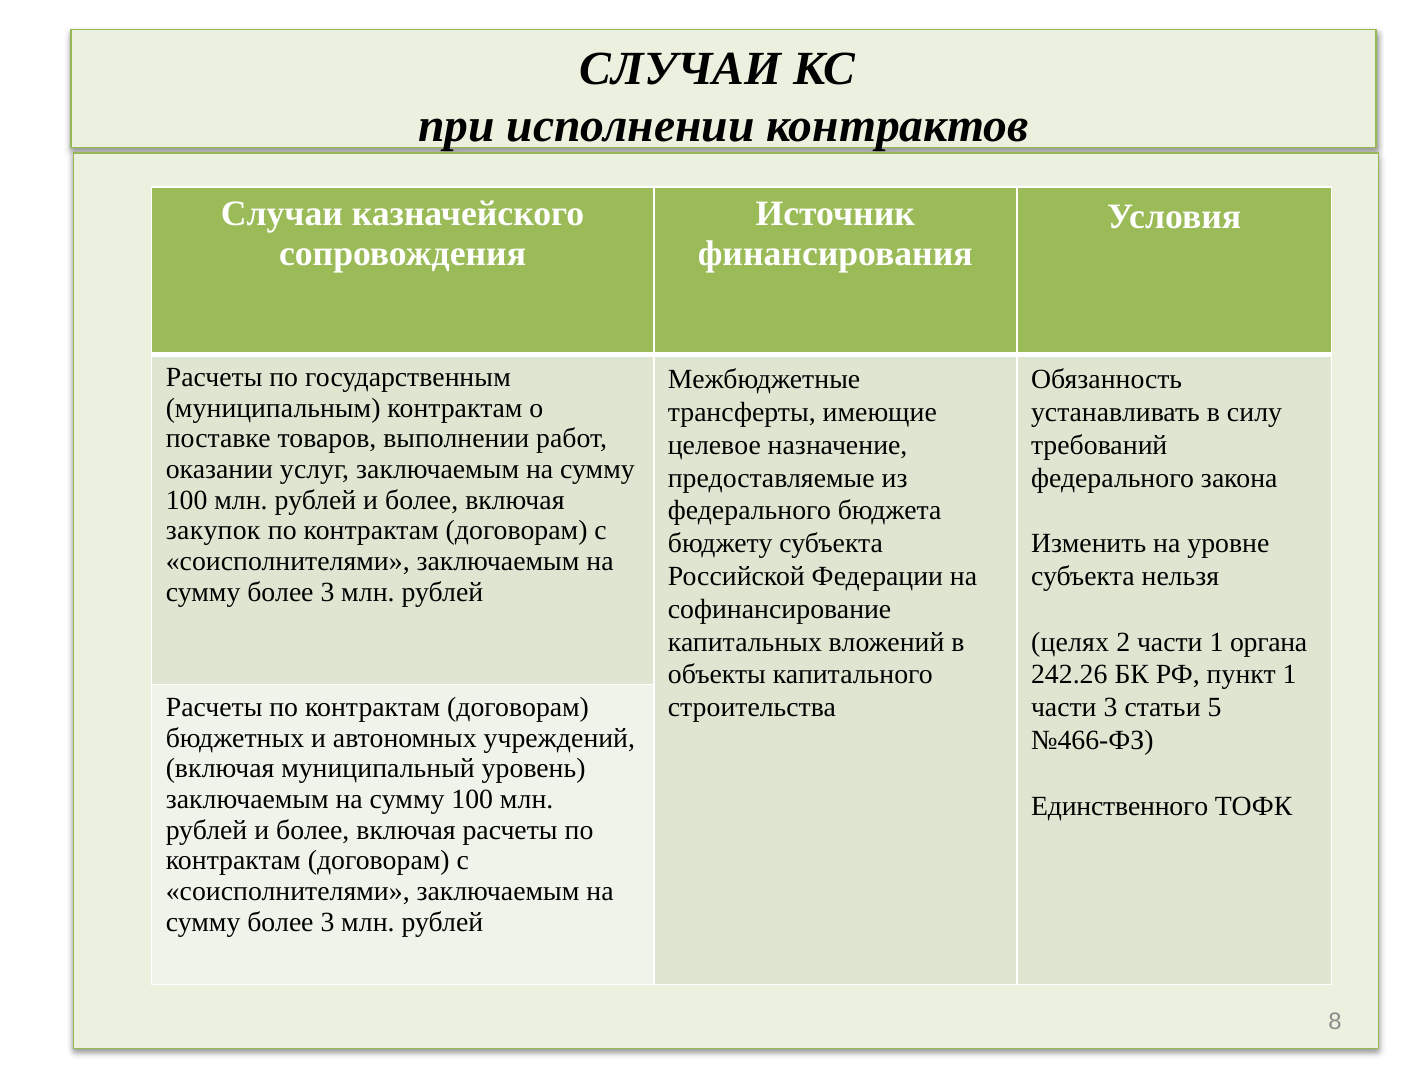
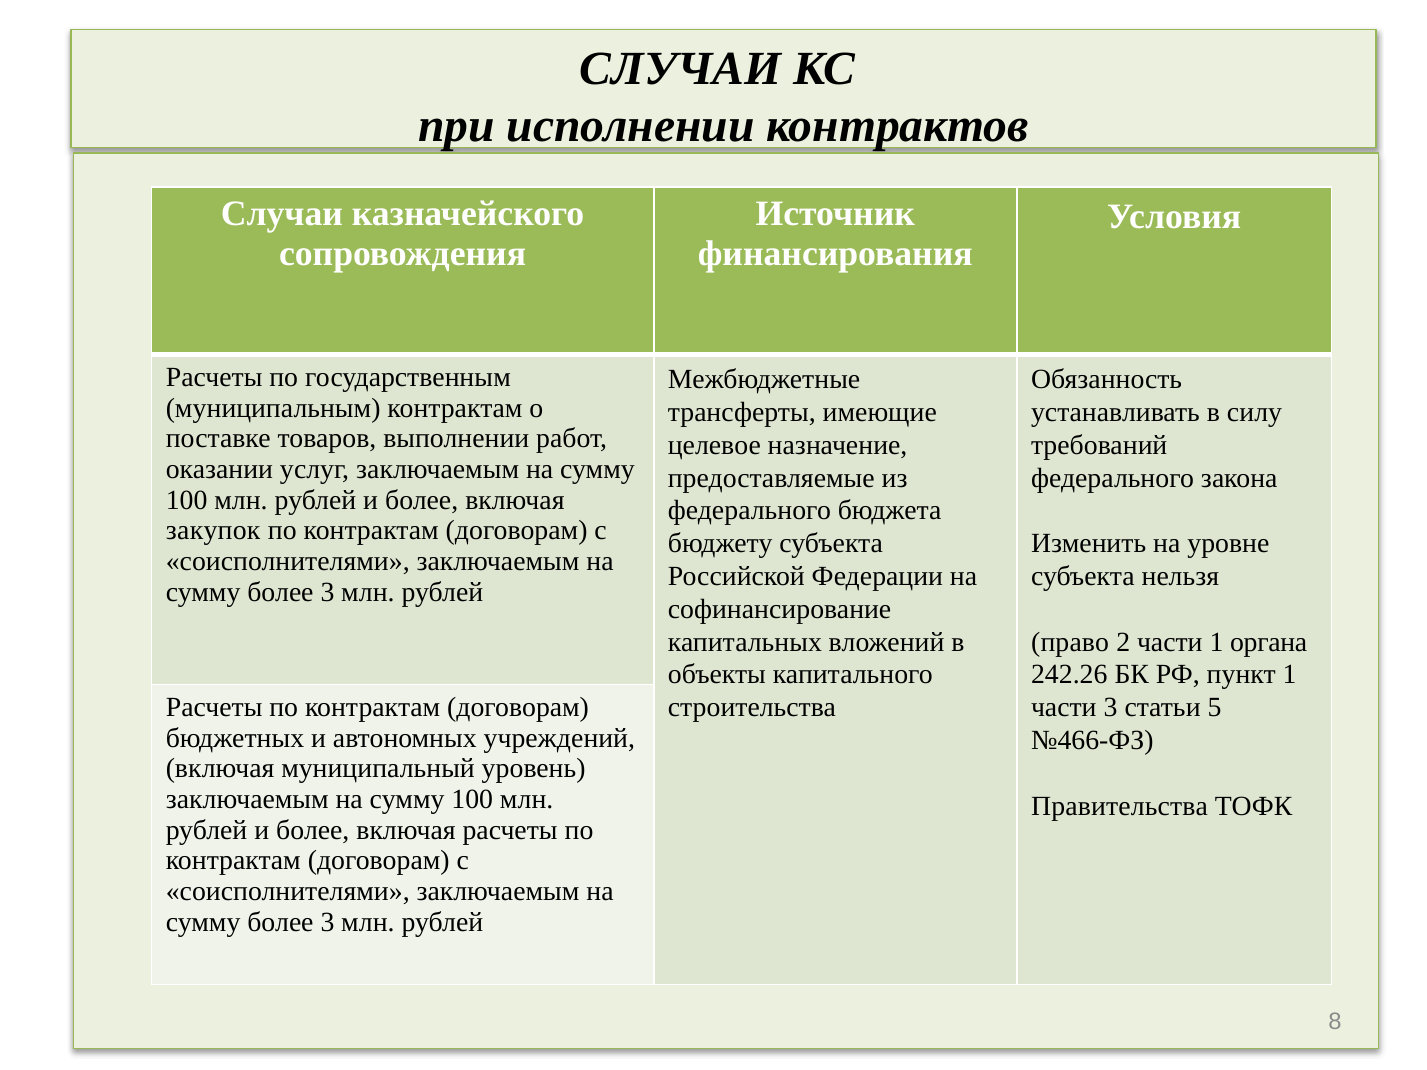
целях: целях -> право
Единственного: Единственного -> Правительства
